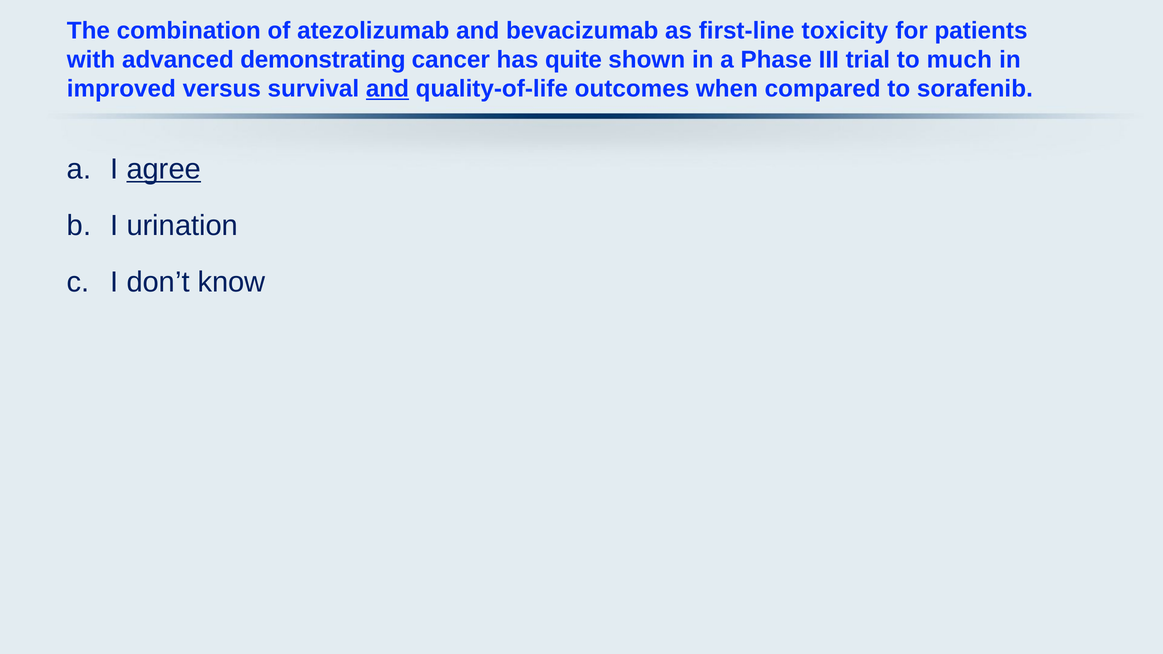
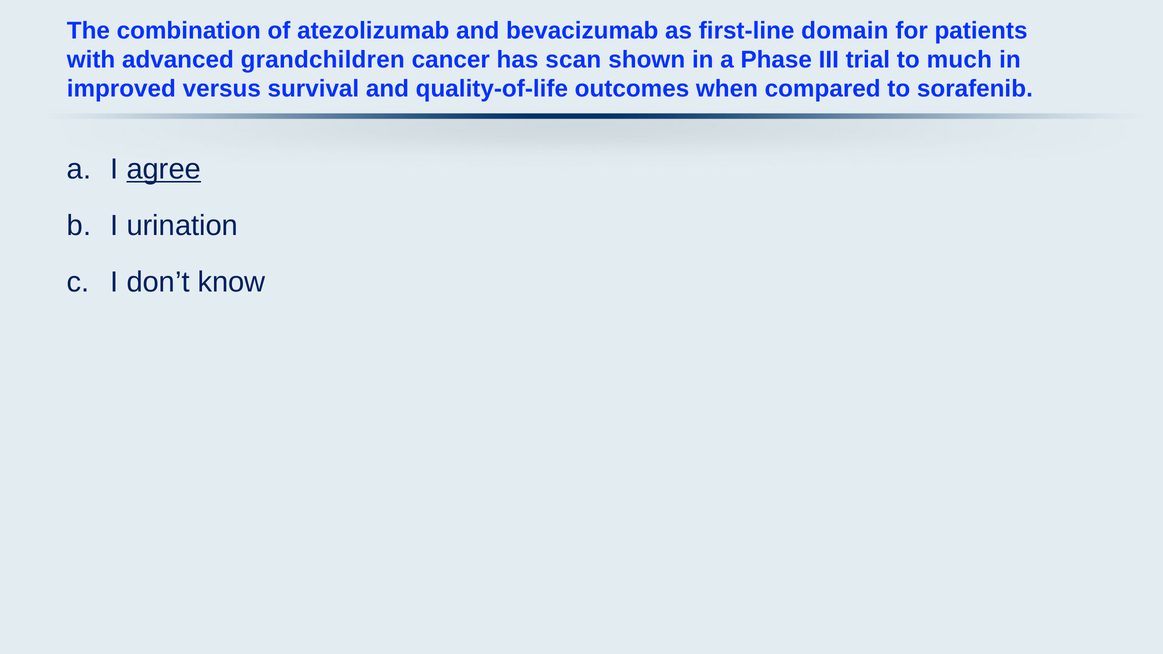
toxicity: toxicity -> domain
demonstrating: demonstrating -> grandchildren
quite: quite -> scan
and at (387, 89) underline: present -> none
